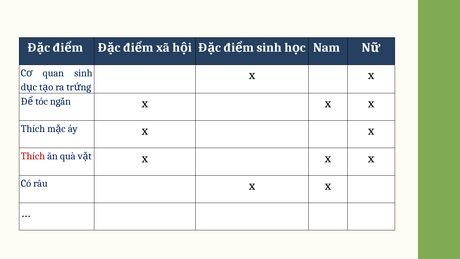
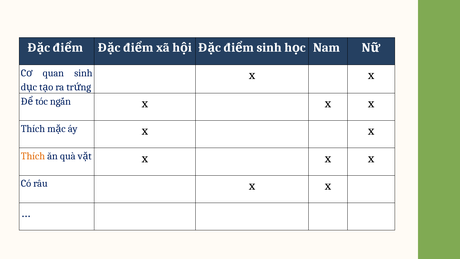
Thích at (33, 156) colour: red -> orange
